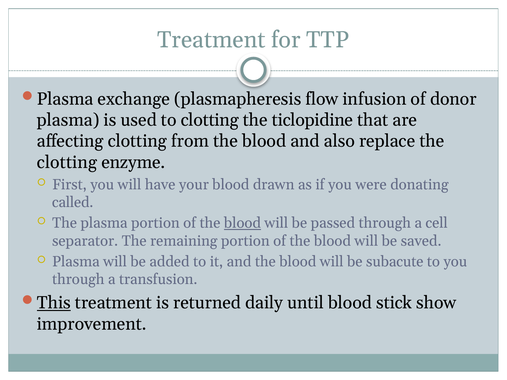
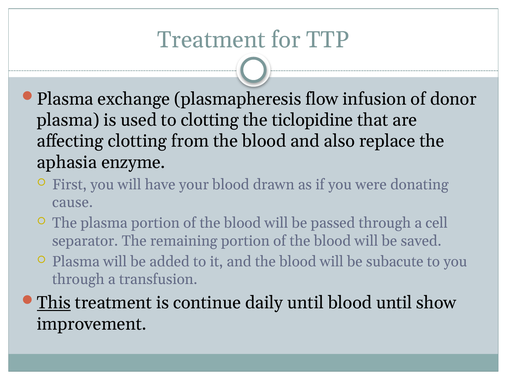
clotting at (67, 162): clotting -> aphasia
called: called -> cause
blood at (242, 223) underline: present -> none
returned: returned -> continue
blood stick: stick -> until
